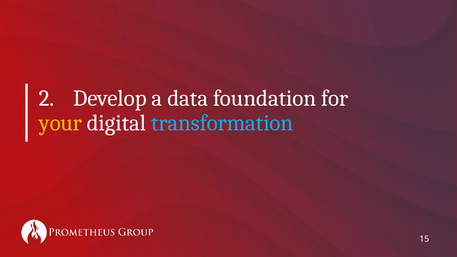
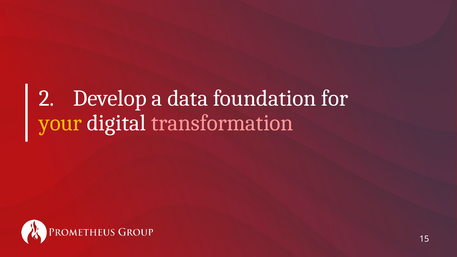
transformation colour: light blue -> pink
